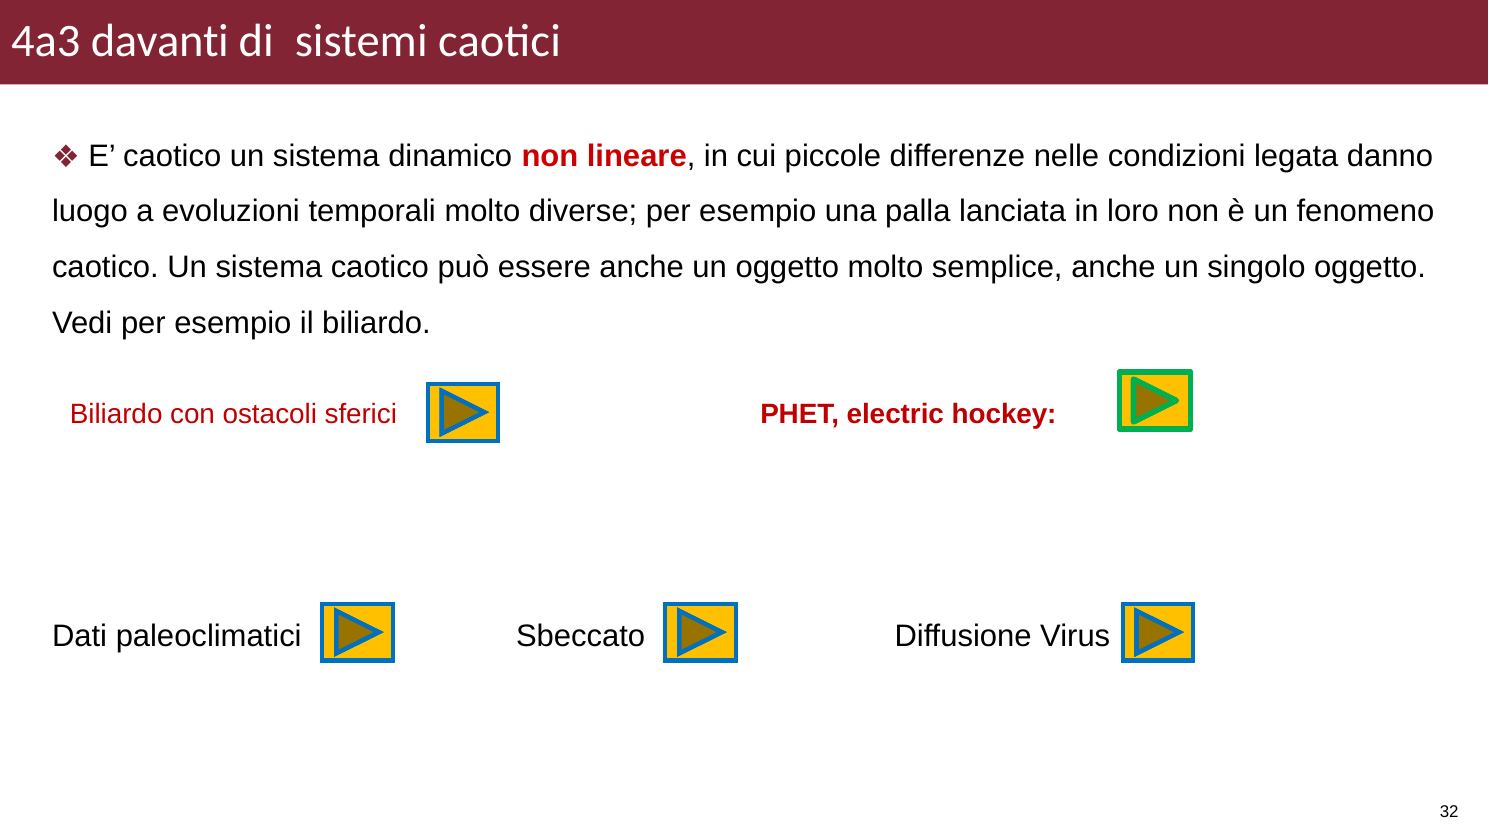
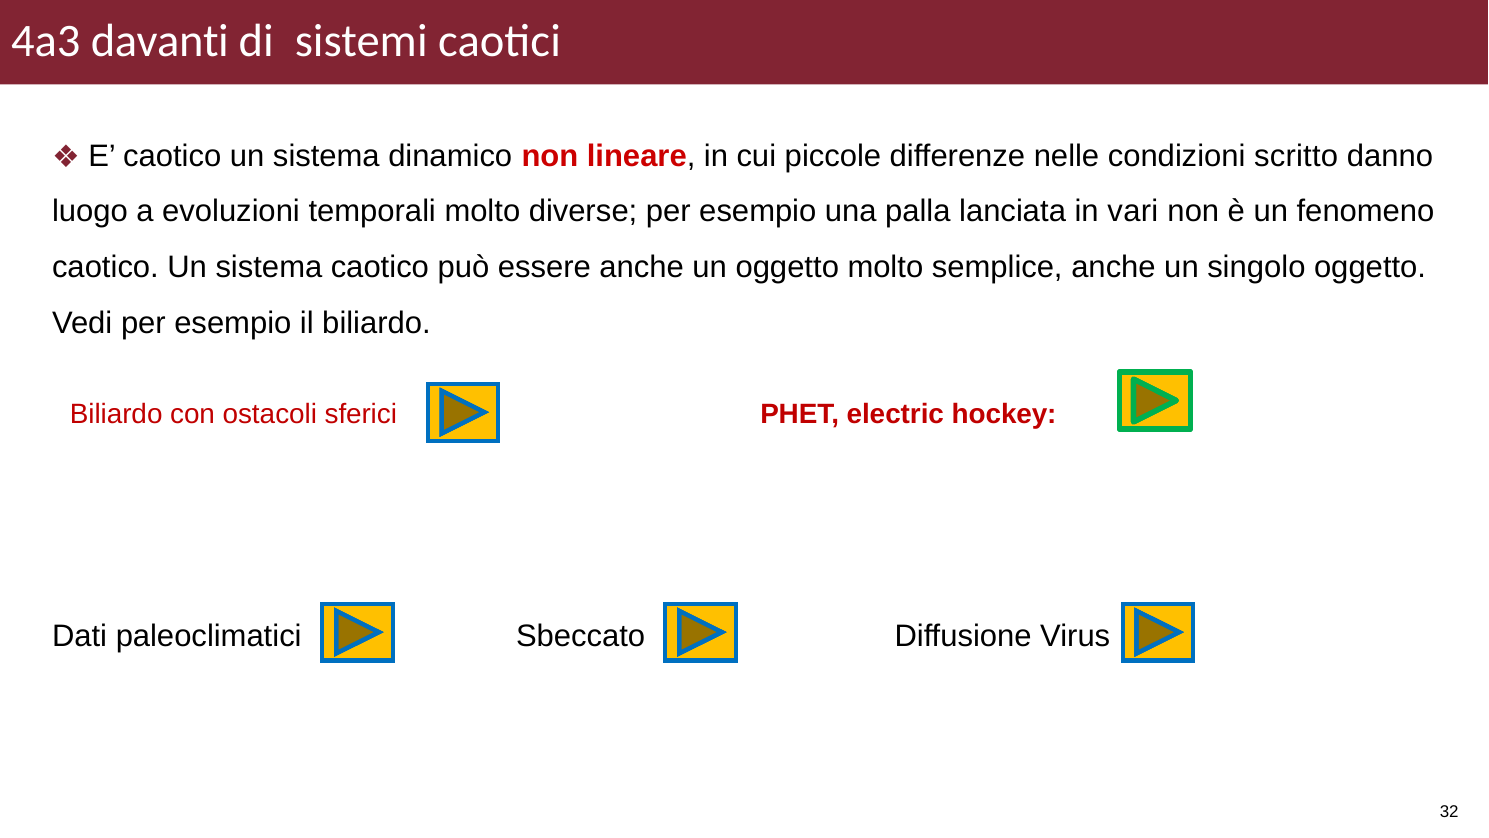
legata: legata -> scritto
loro: loro -> vari
